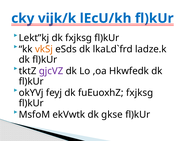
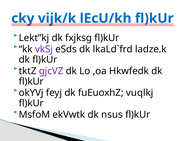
vkSj colour: orange -> purple
fuEuoxhZ fxjksg: fxjksg -> vuqlkj
gkse: gkse -> nsus
